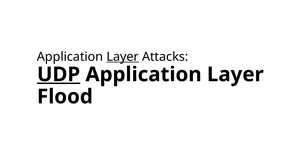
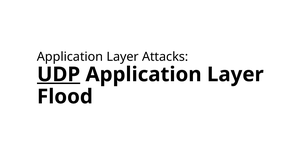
Layer at (123, 57) underline: present -> none
